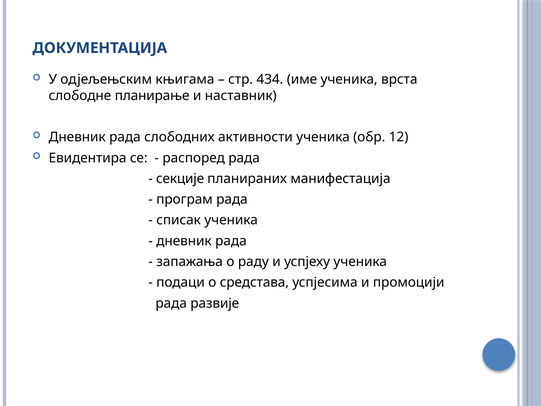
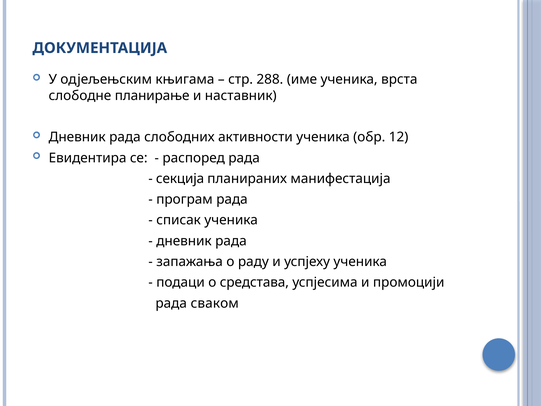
434: 434 -> 288
секције: секције -> секција
развије: развије -> сваком
